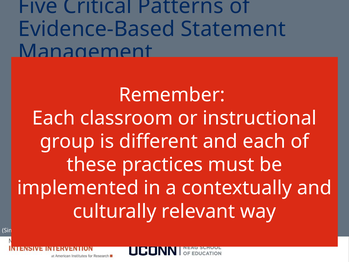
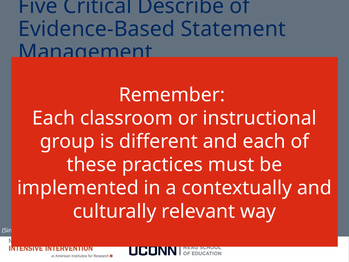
Patterns: Patterns -> Describe
